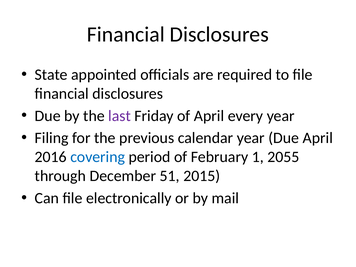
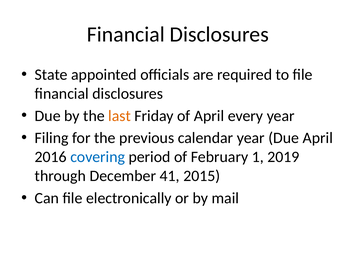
last colour: purple -> orange
2055: 2055 -> 2019
51: 51 -> 41
